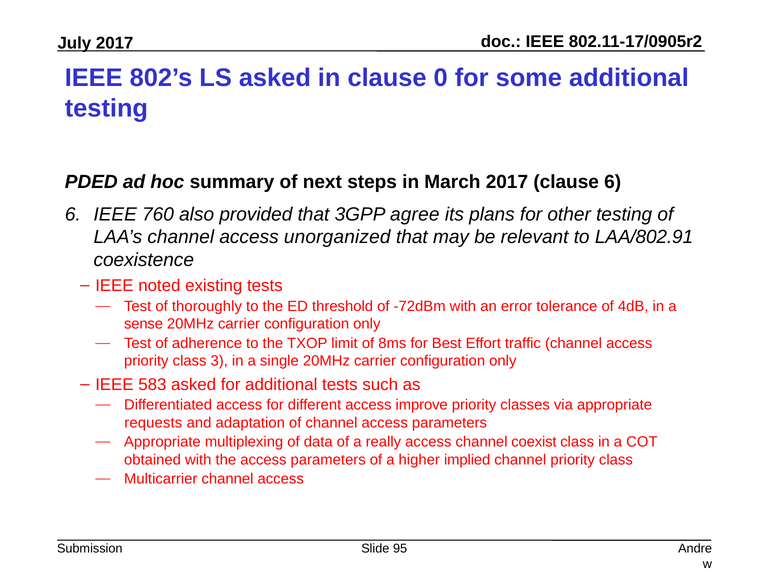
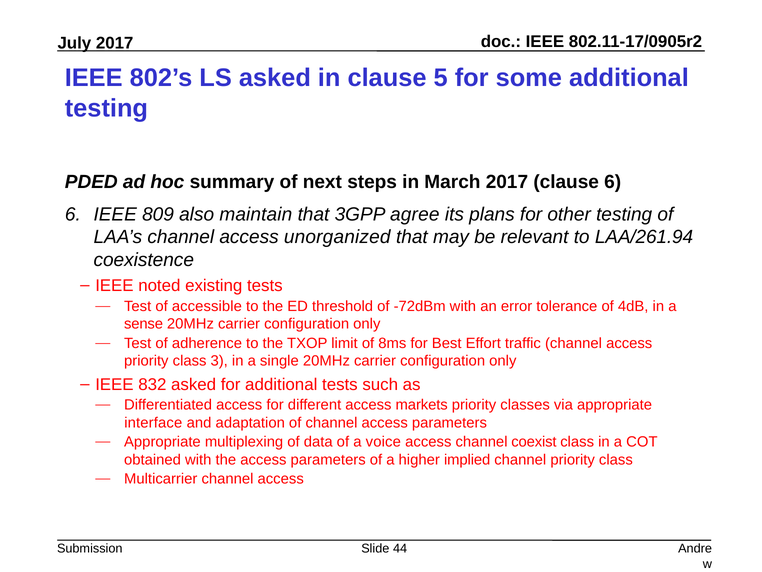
0: 0 -> 5
760: 760 -> 809
provided: provided -> maintain
LAA/802.91: LAA/802.91 -> LAA/261.94
thoroughly: thoroughly -> accessible
583: 583 -> 832
improve: improve -> markets
requests: requests -> interface
really: really -> voice
95: 95 -> 44
